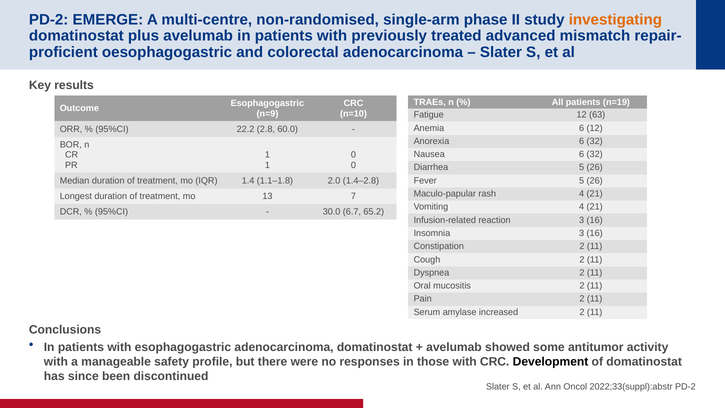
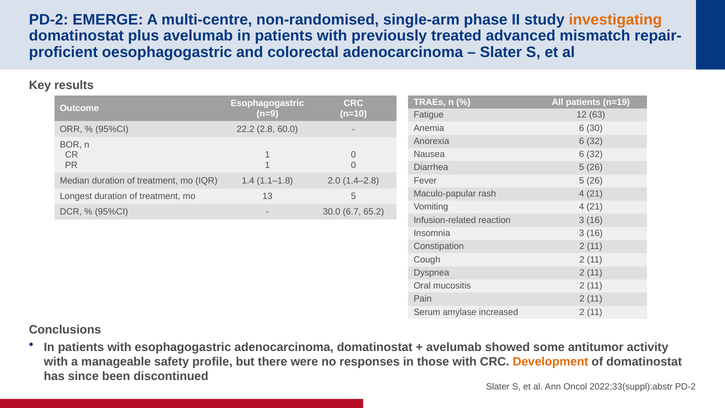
6 12: 12 -> 30
13 7: 7 -> 5
Development colour: black -> orange
